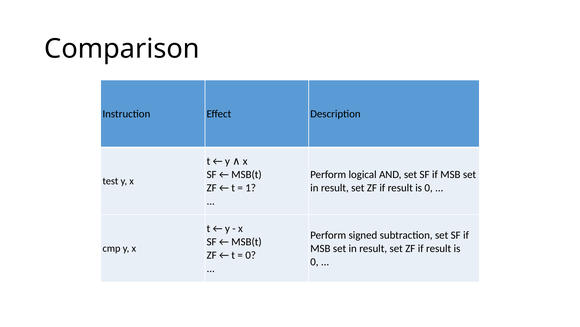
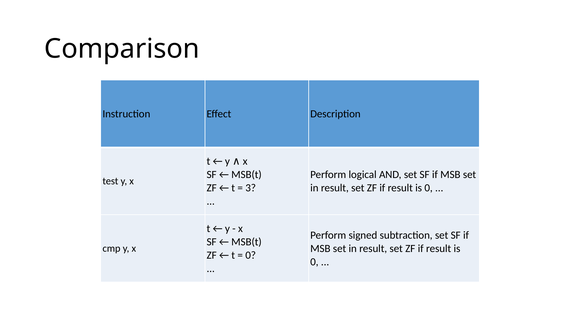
1: 1 -> 3
